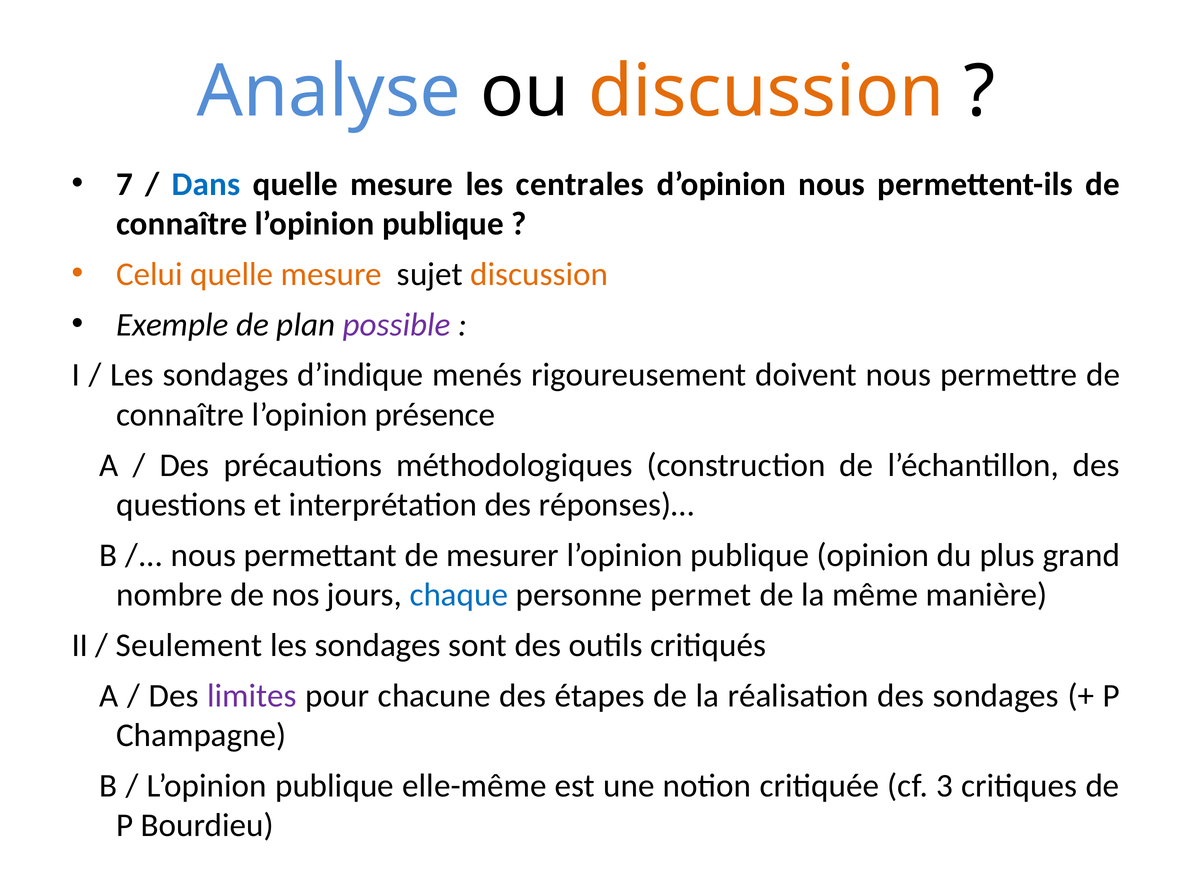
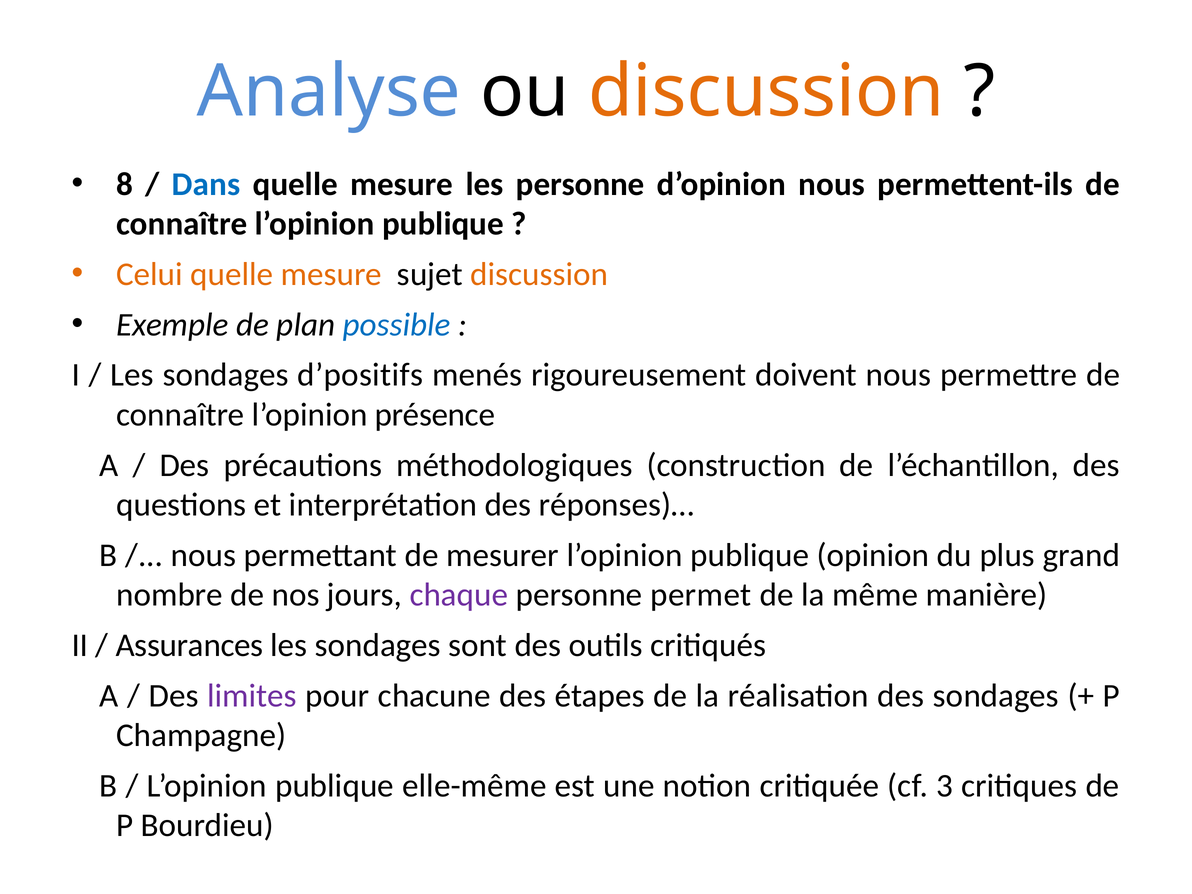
7: 7 -> 8
les centrales: centrales -> personne
possible colour: purple -> blue
d’indique: d’indique -> d’positifs
chaque colour: blue -> purple
Seulement: Seulement -> Assurances
